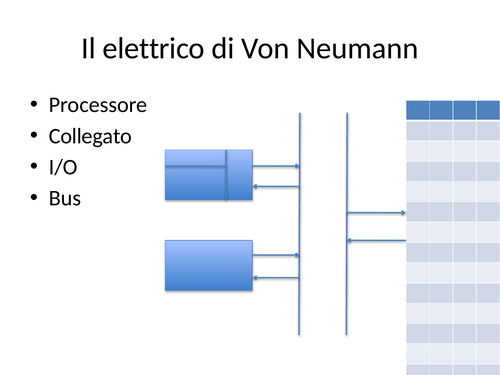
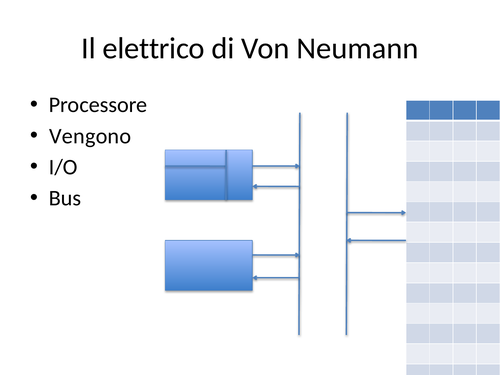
Collegato: Collegato -> Vengono
